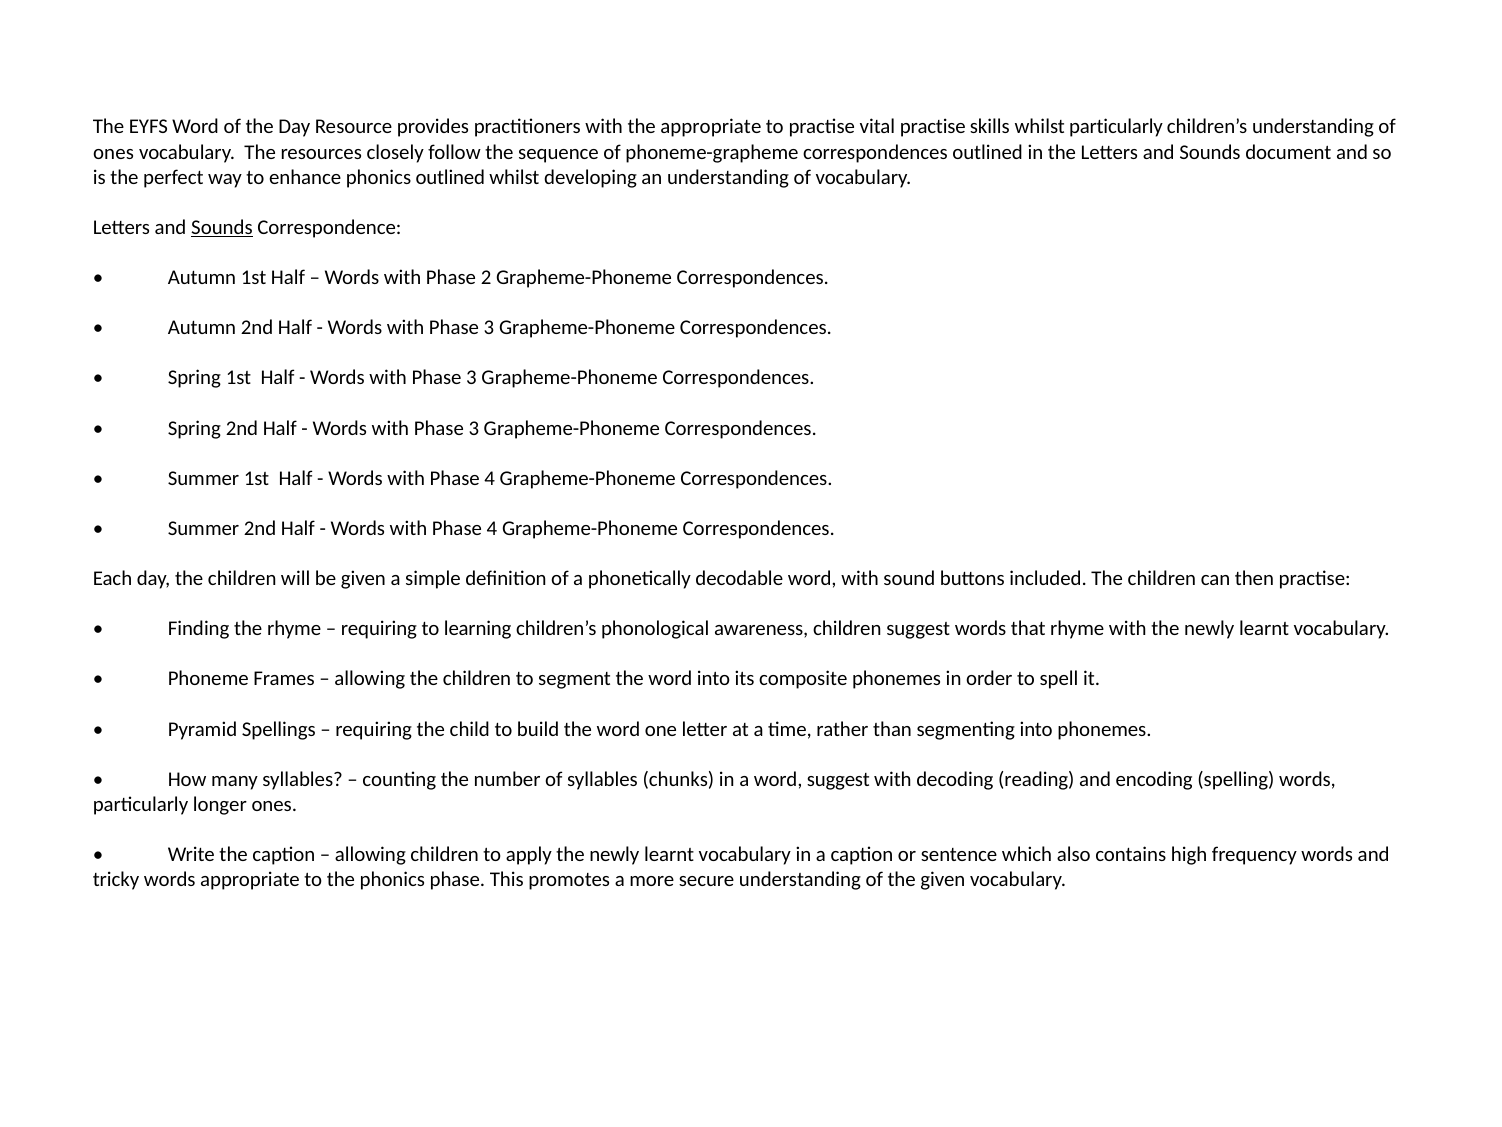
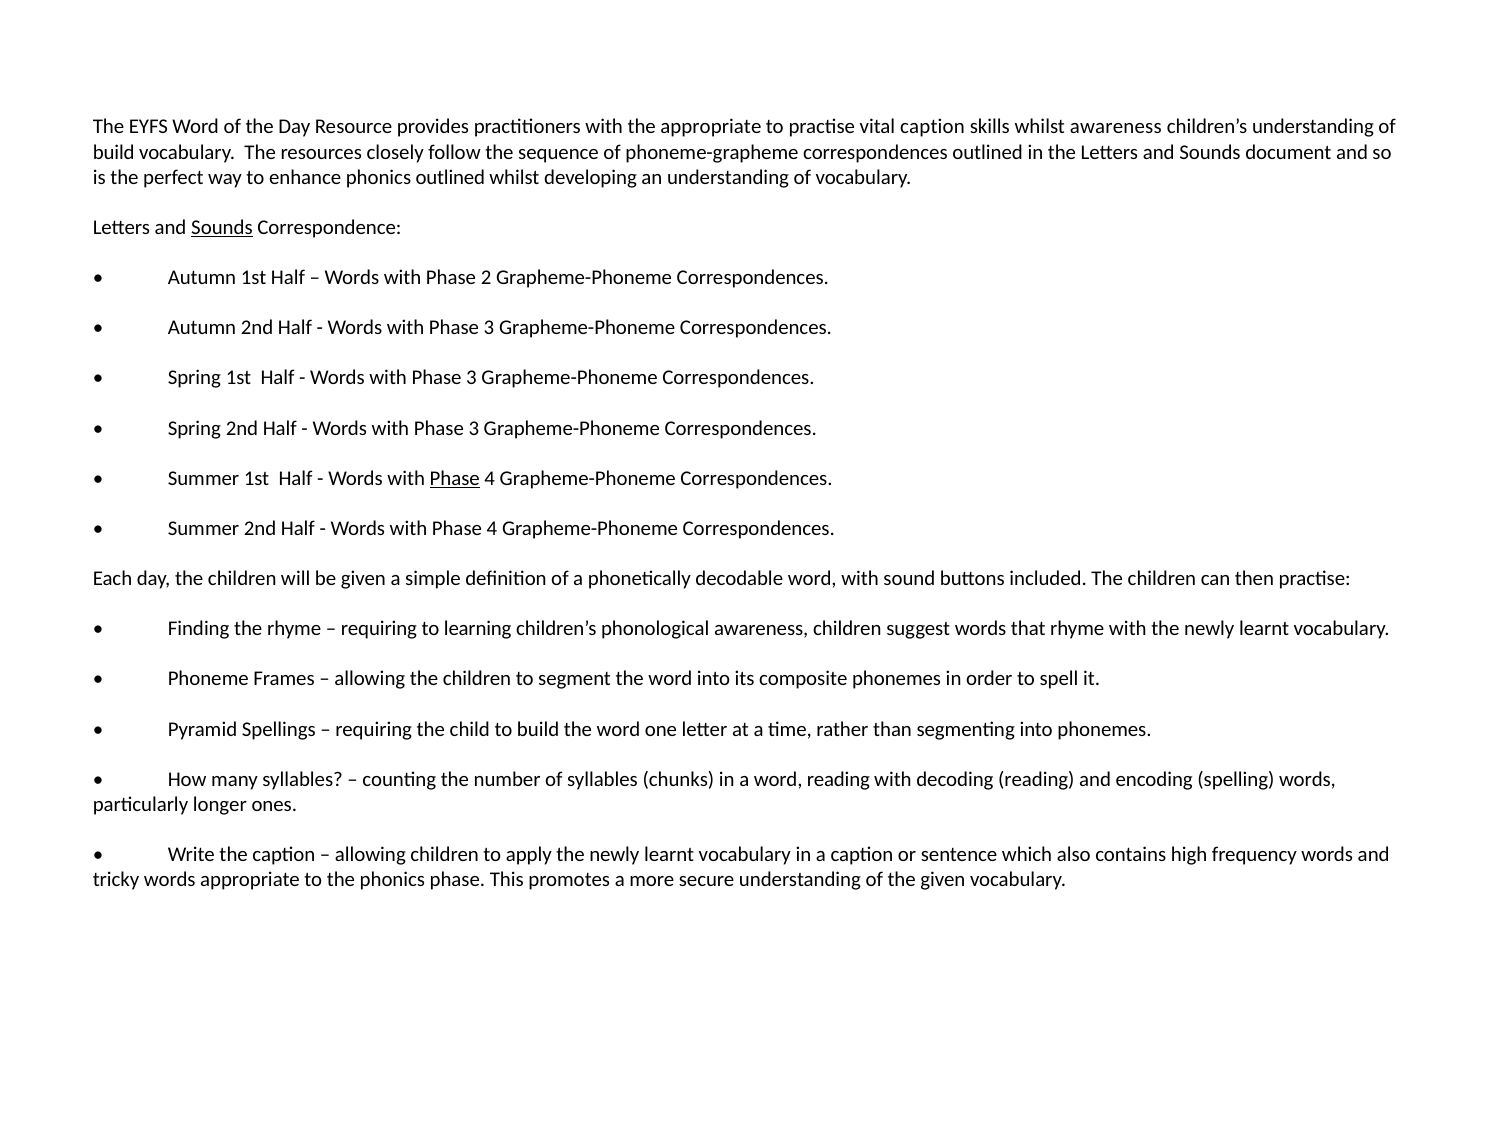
vital practise: practise -> caption
whilst particularly: particularly -> awareness
ones at (114, 152): ones -> build
Phase at (455, 478) underline: none -> present
word suggest: suggest -> reading
